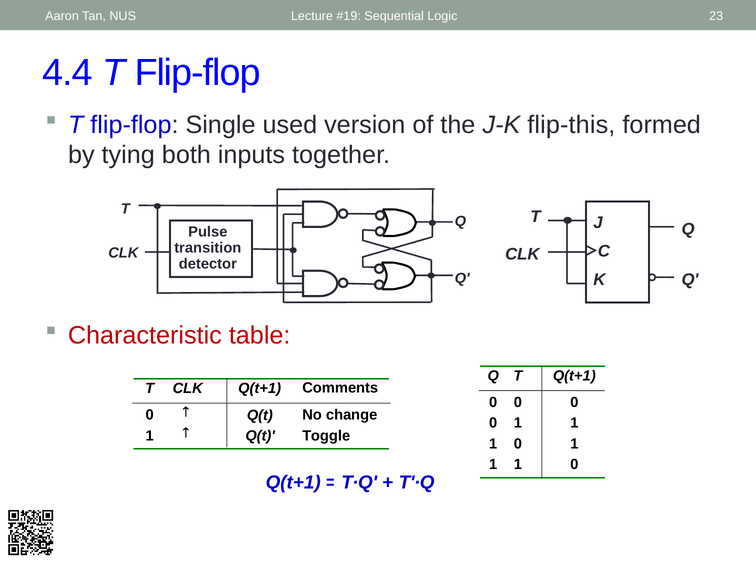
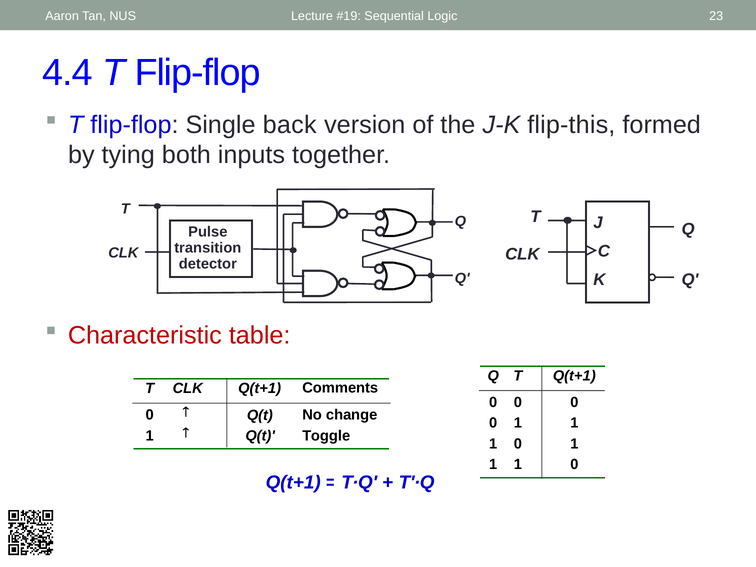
used: used -> back
